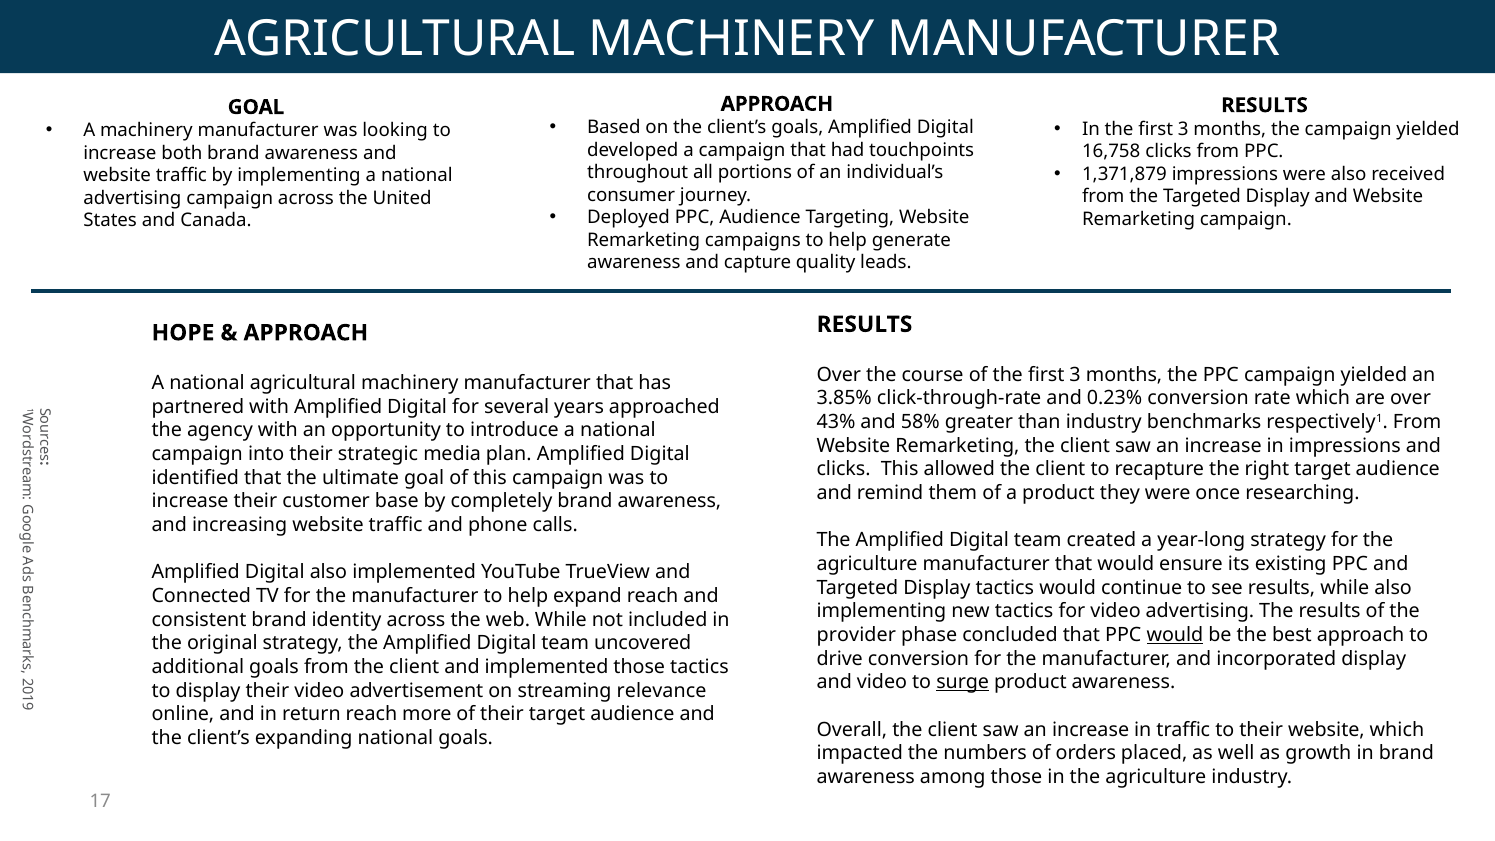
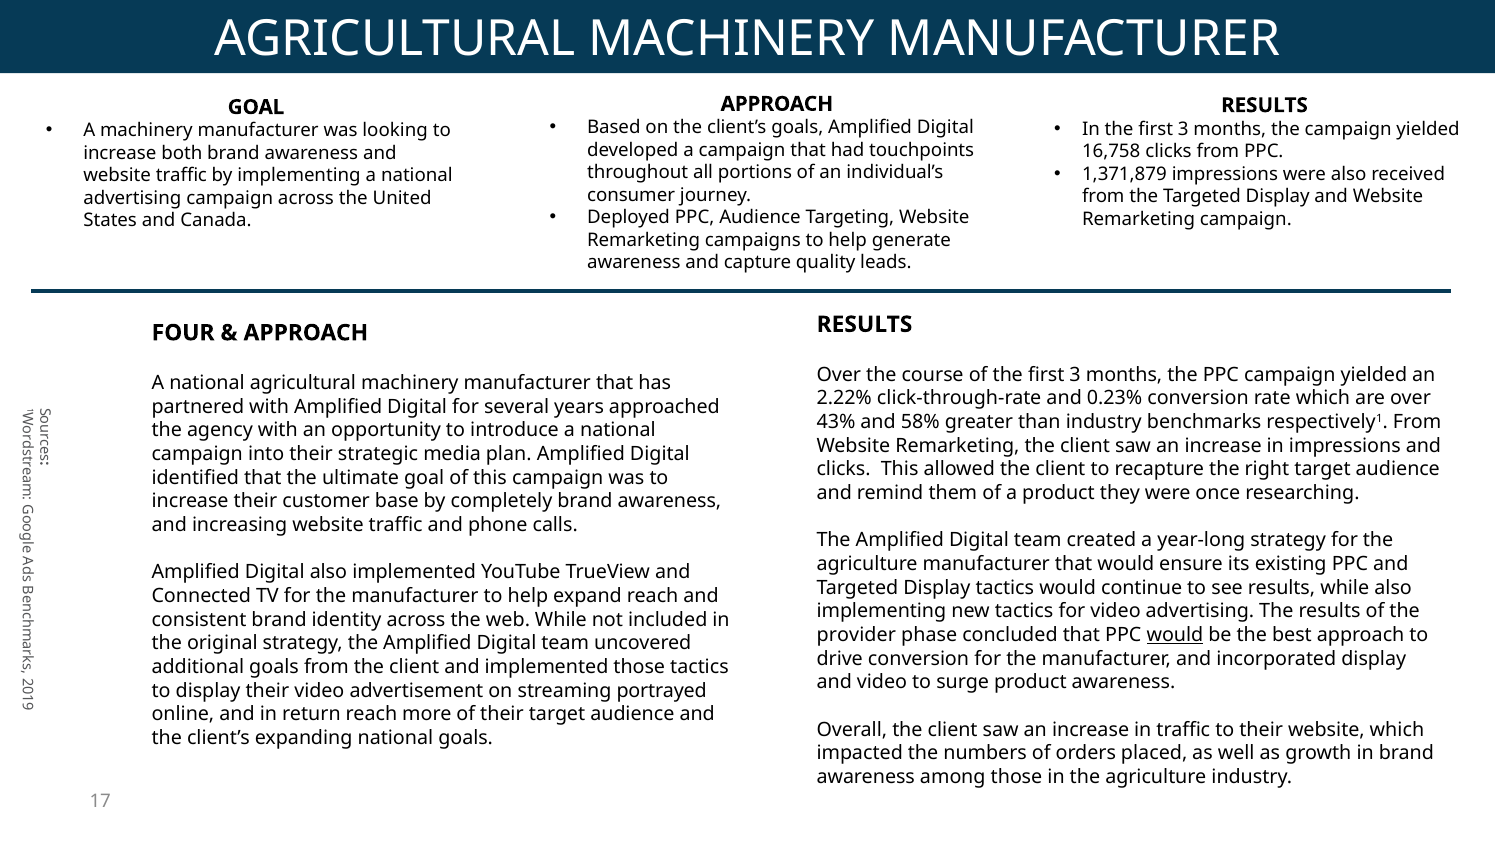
HOPE: HOPE -> FOUR
3.85%: 3.85% -> 2.22%
surge underline: present -> none
streaming relevance: relevance -> portrayed
